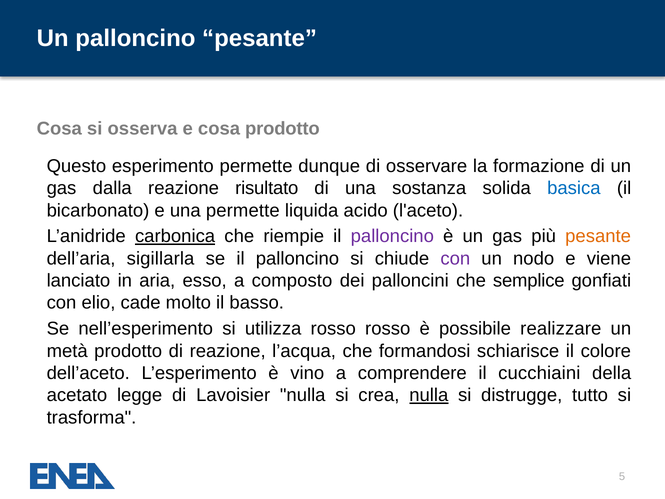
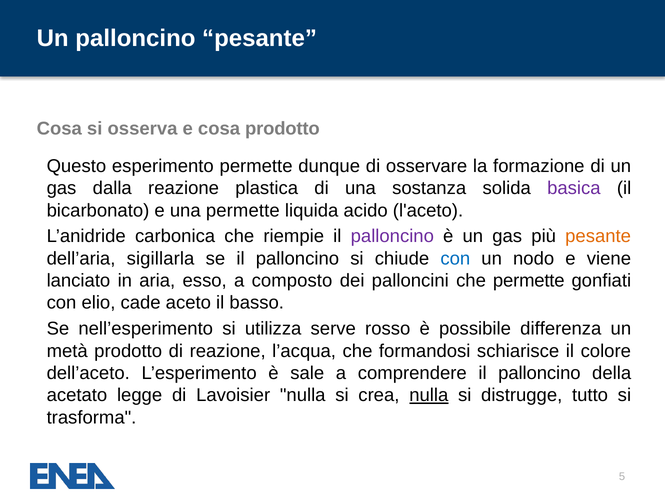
risultato: risultato -> plastica
basica colour: blue -> purple
carbonica underline: present -> none
con at (455, 258) colour: purple -> blue
che semplice: semplice -> permette
molto: molto -> aceto
utilizza rosso: rosso -> serve
realizzare: realizzare -> differenza
vino: vino -> sale
comprendere il cucchiaini: cucchiaini -> palloncino
